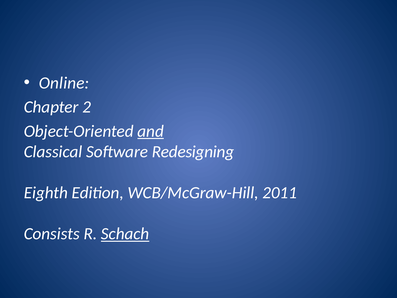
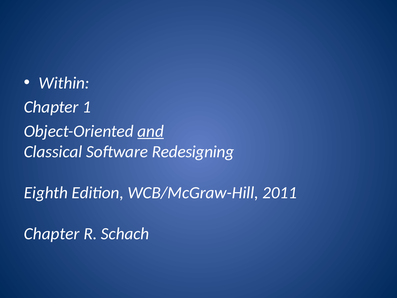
Online: Online -> Within
2: 2 -> 1
Consists at (52, 234): Consists -> Chapter
Schach underline: present -> none
